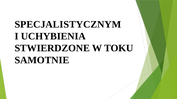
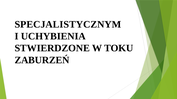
SAMOTNIE: SAMOTNIE -> ZABURZEŃ
